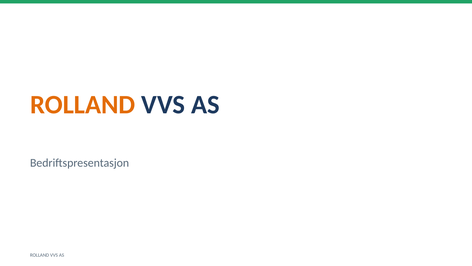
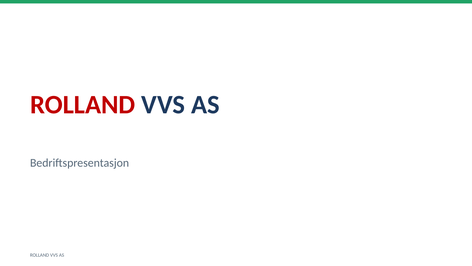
ROLLAND at (83, 105) colour: orange -> red
